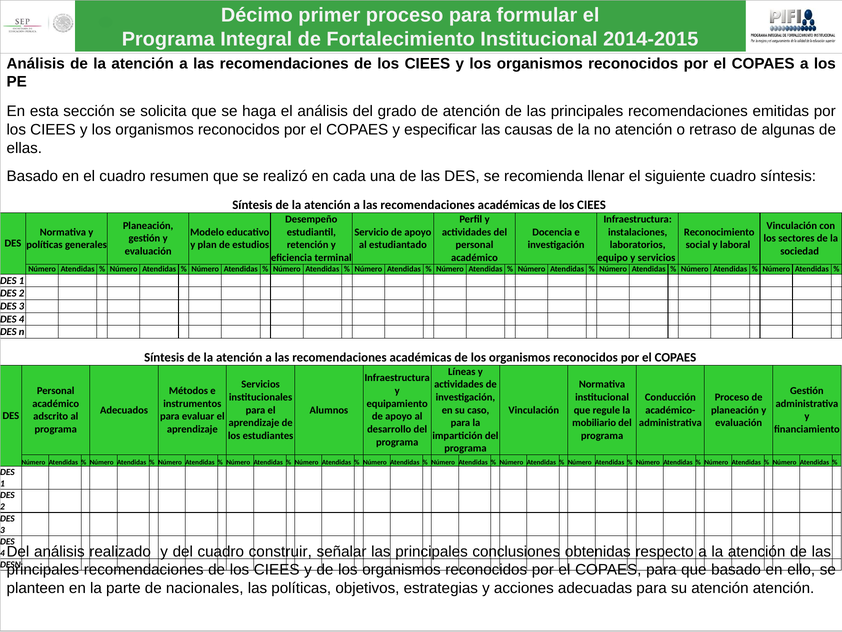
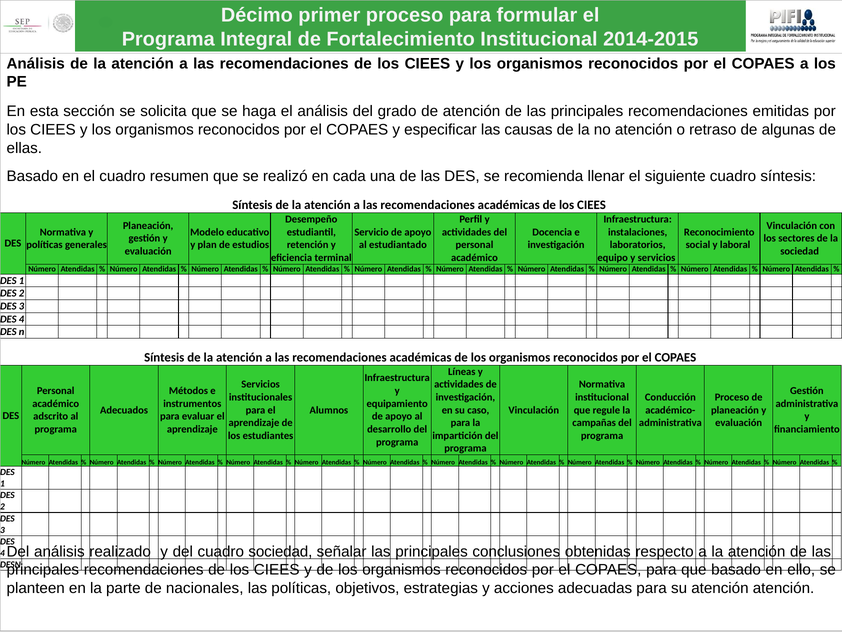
mobiliario: mobiliario -> campañas
cuadro construir: construir -> sociedad
